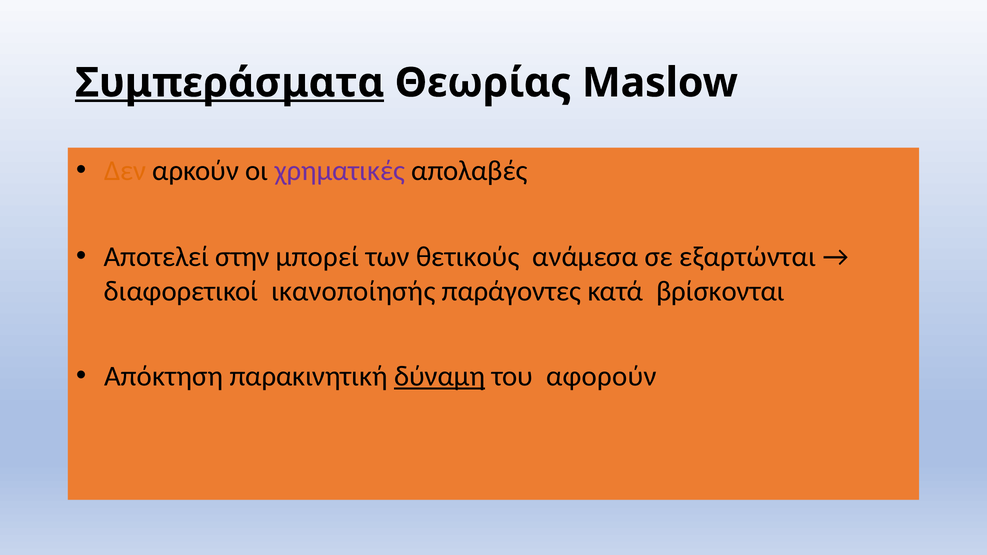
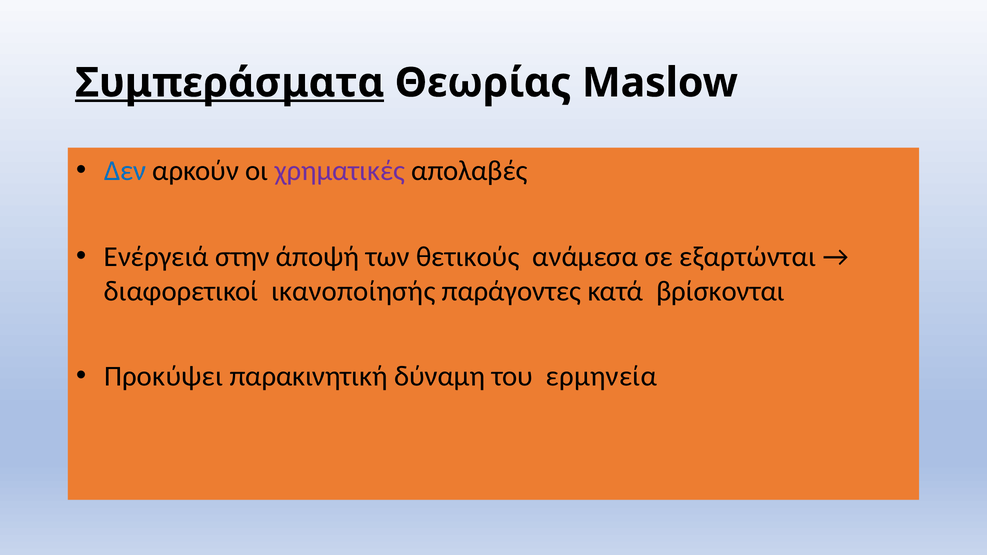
Δεν colour: orange -> blue
Αποτελεί: Αποτελεί -> Ενέργειά
μπορεί: μπορεί -> άποψή
Απόκτηση: Απόκτηση -> Προκύψει
δύναμη underline: present -> none
αφορούν: αφορούν -> ερμηνεία
